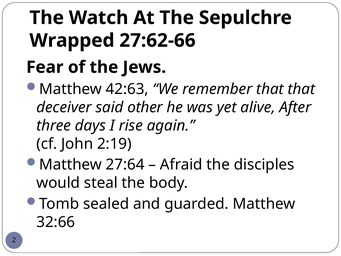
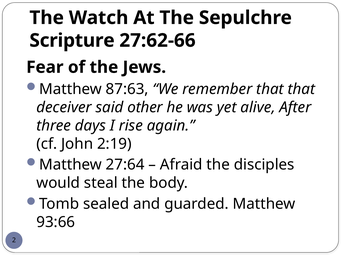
Wrapped: Wrapped -> Scripture
42:63: 42:63 -> 87:63
32:66: 32:66 -> 93:66
